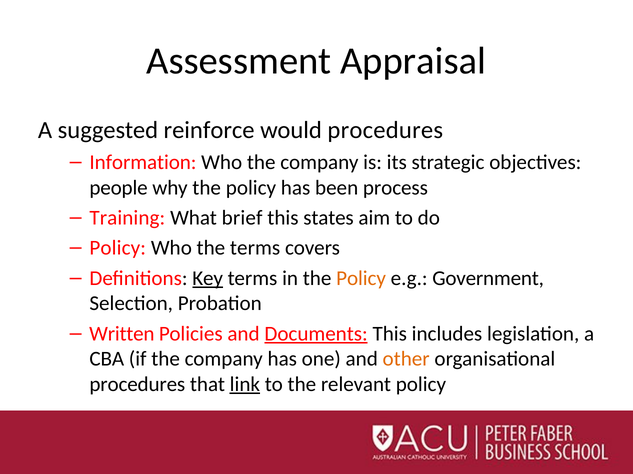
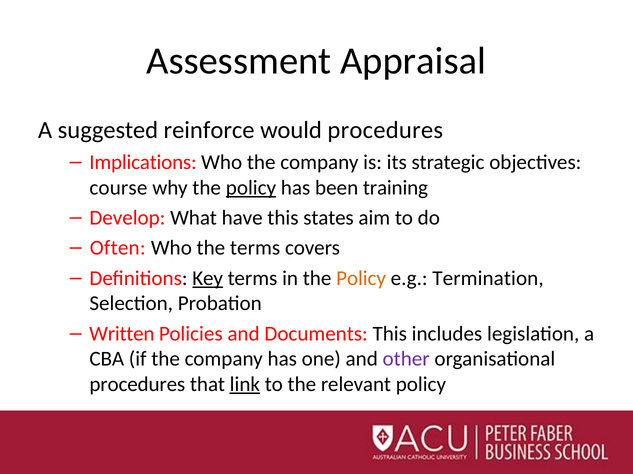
Information: Information -> Implications
people: people -> course
policy at (251, 188) underline: none -> present
process: process -> training
Training: Training -> Develop
brief: brief -> have
Policy at (118, 248): Policy -> Often
Government: Government -> Termination
Documents underline: present -> none
other colour: orange -> purple
